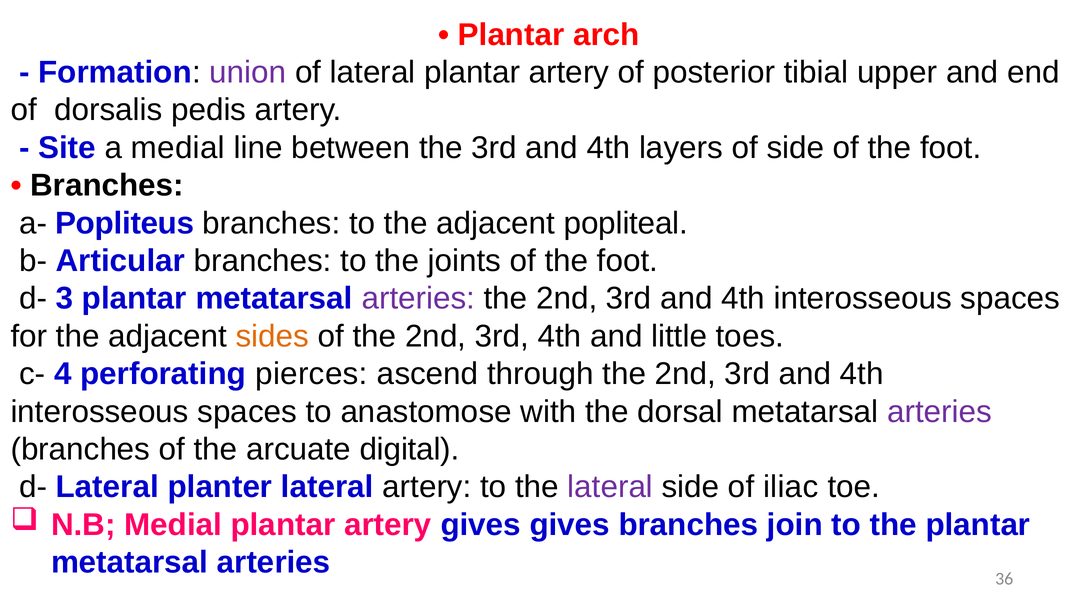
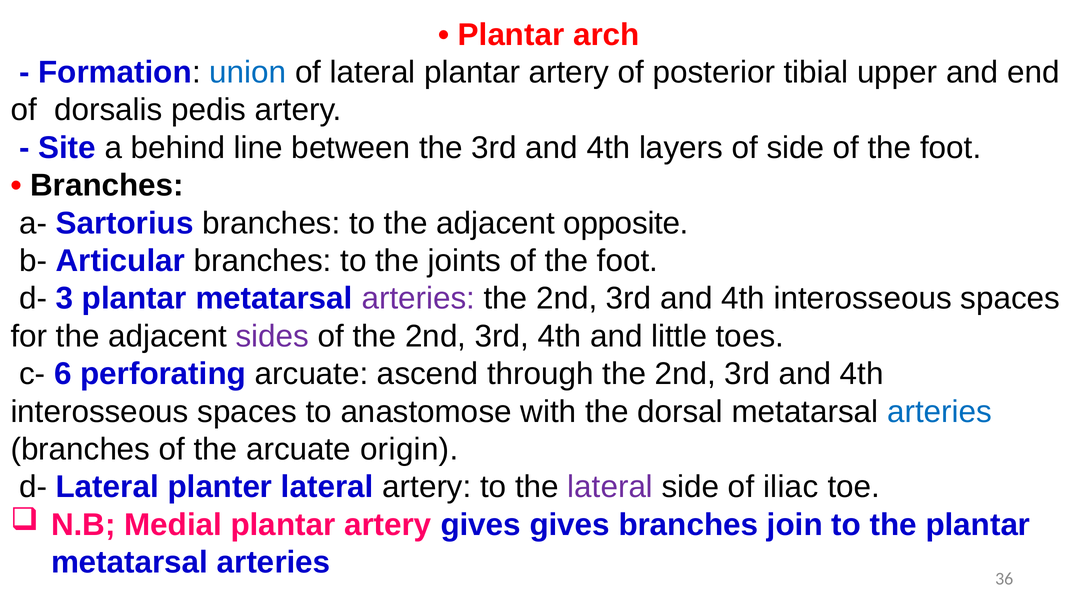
union colour: purple -> blue
a medial: medial -> behind
Popliteus: Popliteus -> Sartorius
popliteal: popliteal -> opposite
sides colour: orange -> purple
4: 4 -> 6
perforating pierces: pierces -> arcuate
arteries at (939, 412) colour: purple -> blue
digital: digital -> origin
